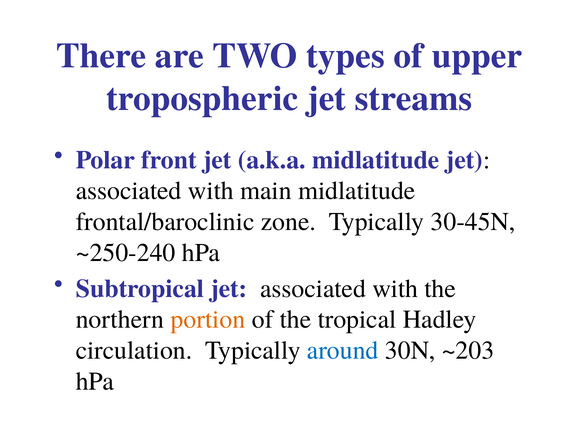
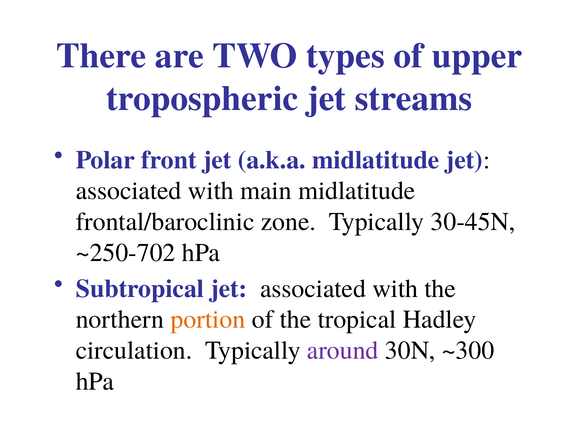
~250-240: ~250-240 -> ~250-702
around colour: blue -> purple
~203: ~203 -> ~300
